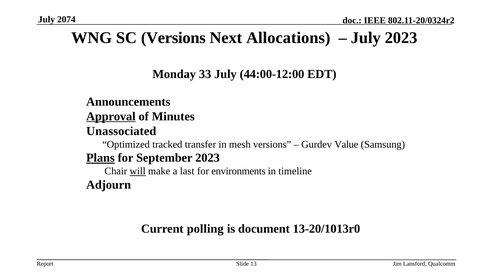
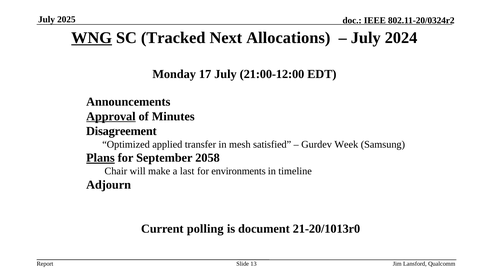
2074: 2074 -> 2025
WNG underline: none -> present
SC Versions: Versions -> Tracked
July 2023: 2023 -> 2024
33: 33 -> 17
44:00-12:00: 44:00-12:00 -> 21:00-12:00
Unassociated: Unassociated -> Disagreement
tracked: tracked -> applied
mesh versions: versions -> satisfied
Value: Value -> Week
September 2023: 2023 -> 2058
will underline: present -> none
13-20/1013r0: 13-20/1013r0 -> 21-20/1013r0
